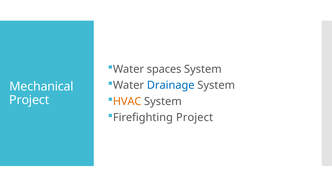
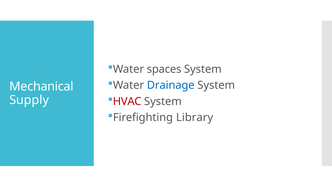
HVAC colour: orange -> red
Project at (29, 100): Project -> Supply
Firefighting Project: Project -> Library
